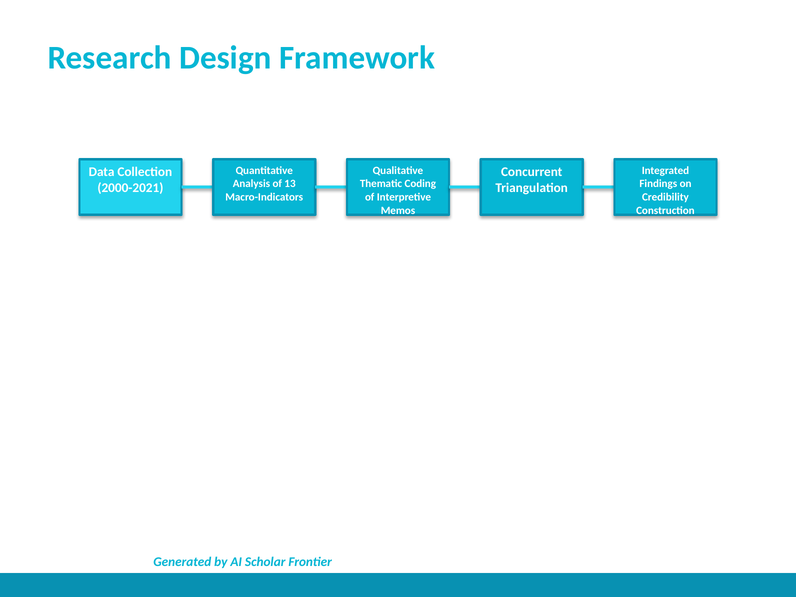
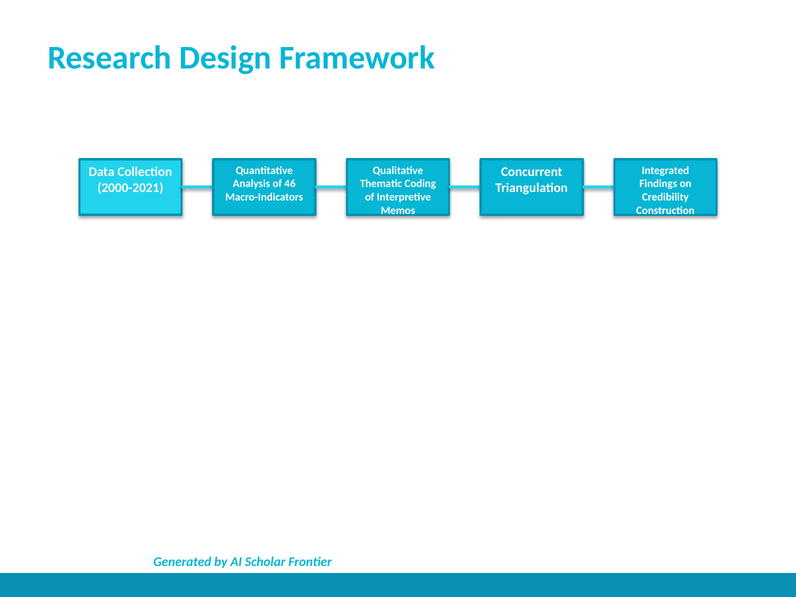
13: 13 -> 46
